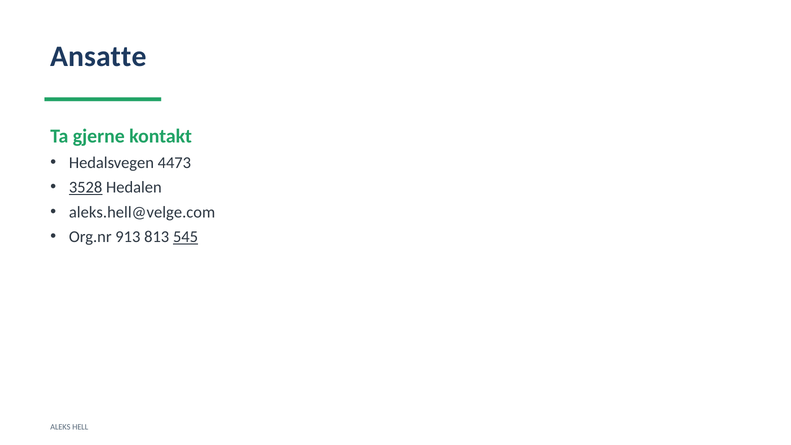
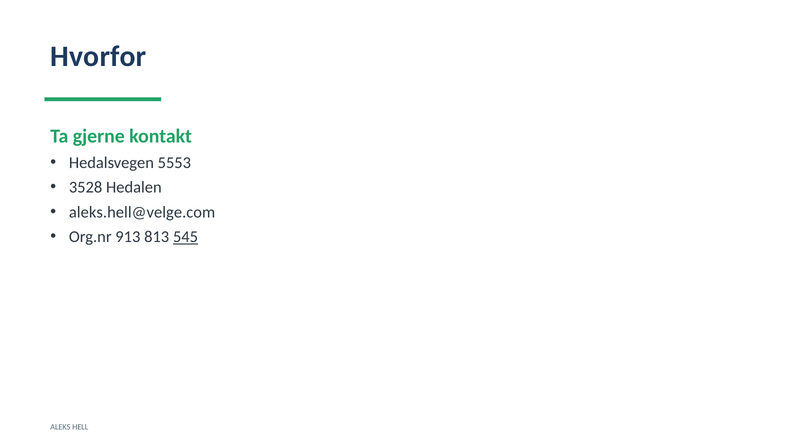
Ansatte: Ansatte -> Hvorfor
4473: 4473 -> 5553
3528 underline: present -> none
